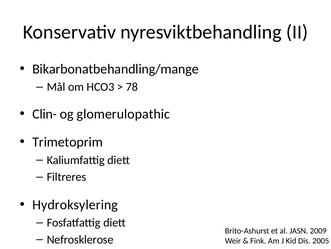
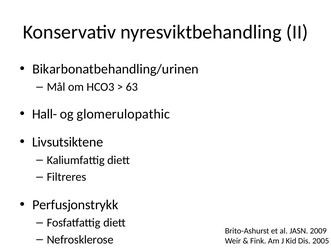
Bikarbonatbehandling/mange: Bikarbonatbehandling/mange -> Bikarbonatbehandling/urinen
78: 78 -> 63
Clin-: Clin- -> Hall-
Trimetoprim: Trimetoprim -> Livsutsiktene
Hydroksylering: Hydroksylering -> Perfusjonstrykk
